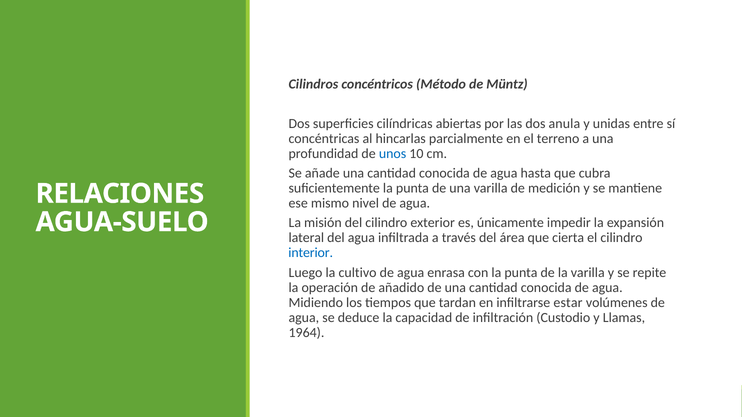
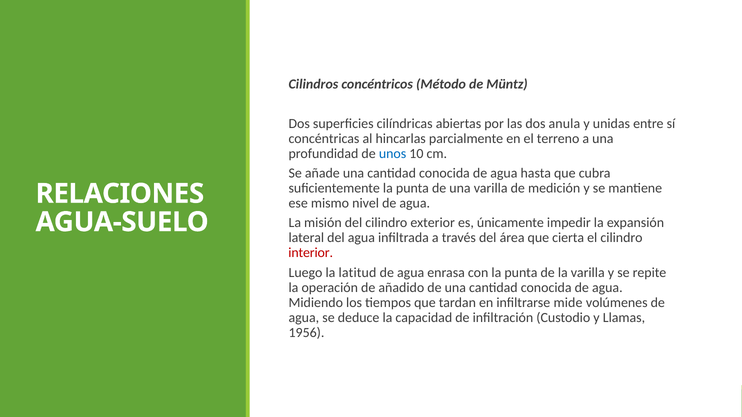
interior colour: blue -> red
cultivo: cultivo -> latitud
estar: estar -> mide
1964: 1964 -> 1956
